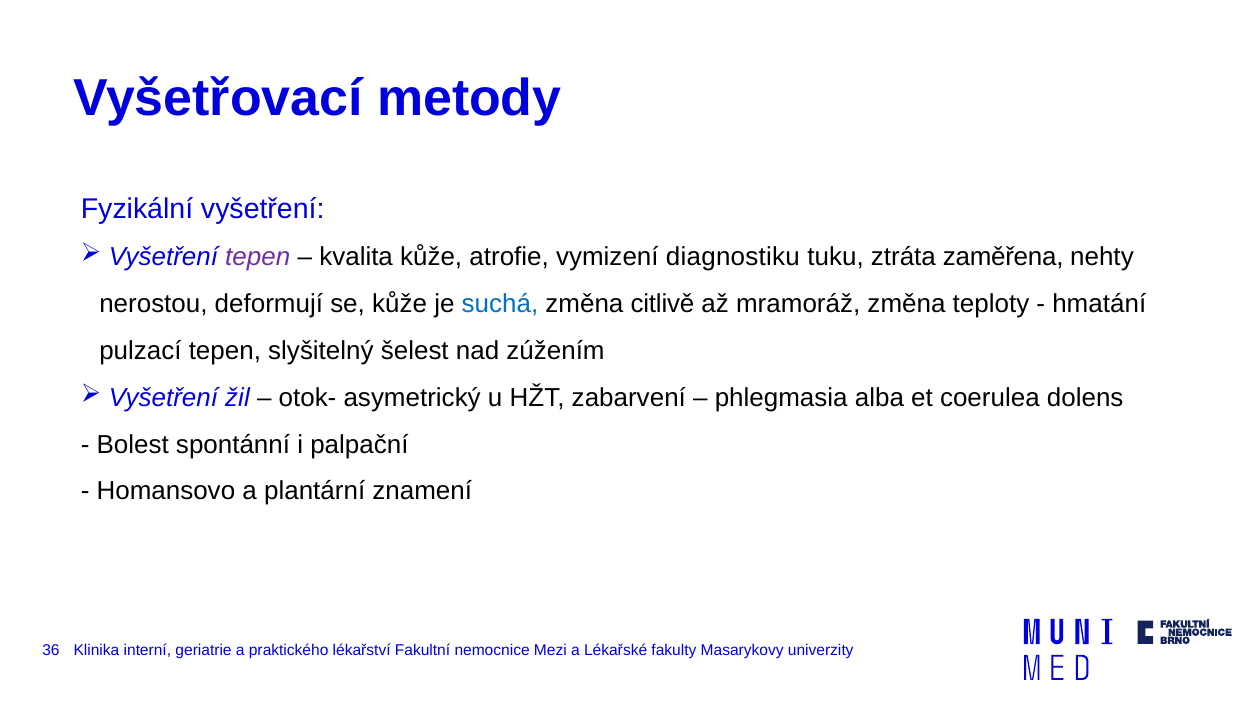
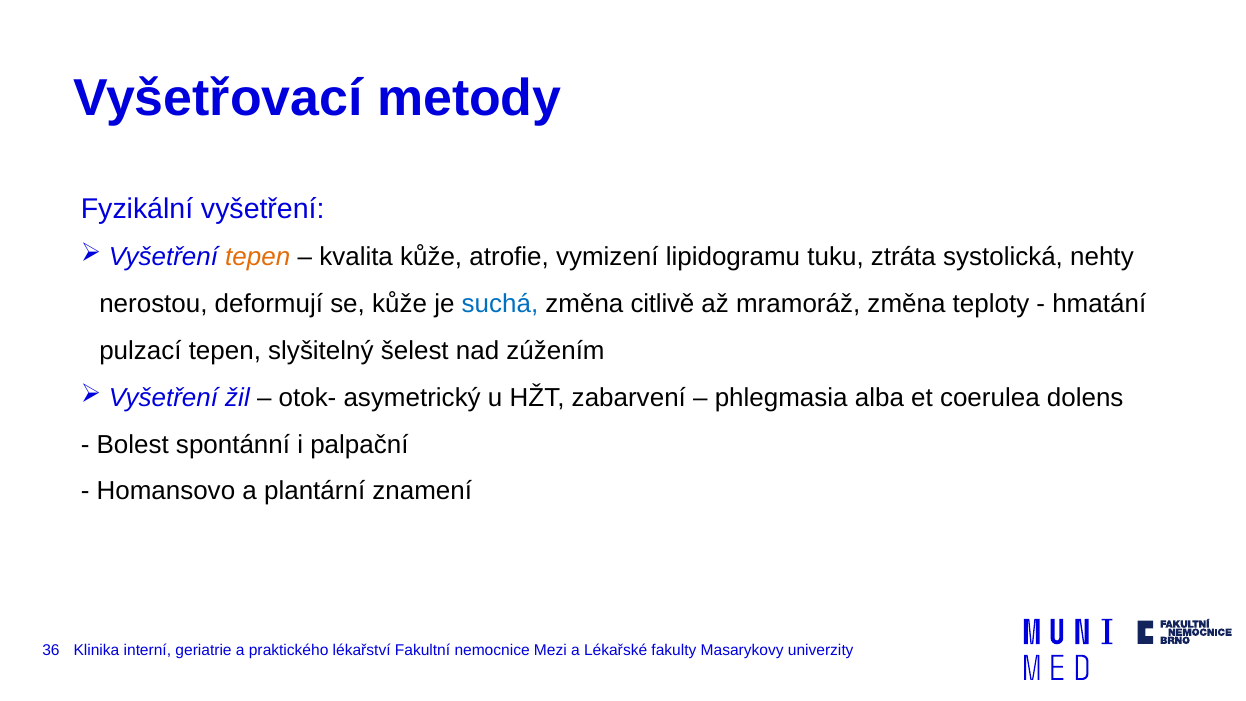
tepen at (258, 257) colour: purple -> orange
diagnostiku: diagnostiku -> lipidogramu
zaměřena: zaměřena -> systolická
